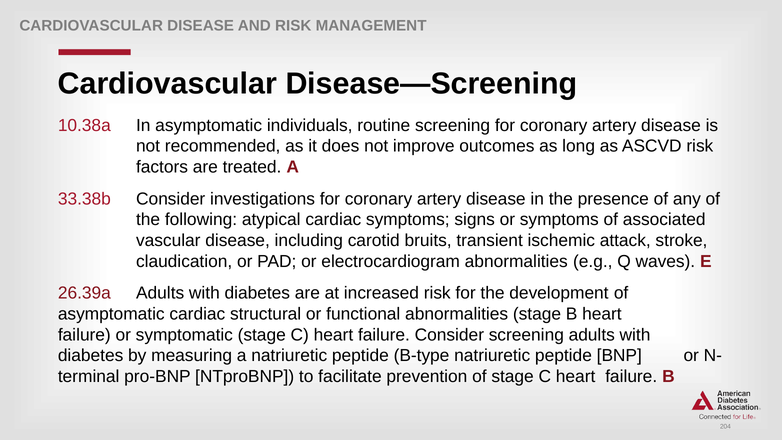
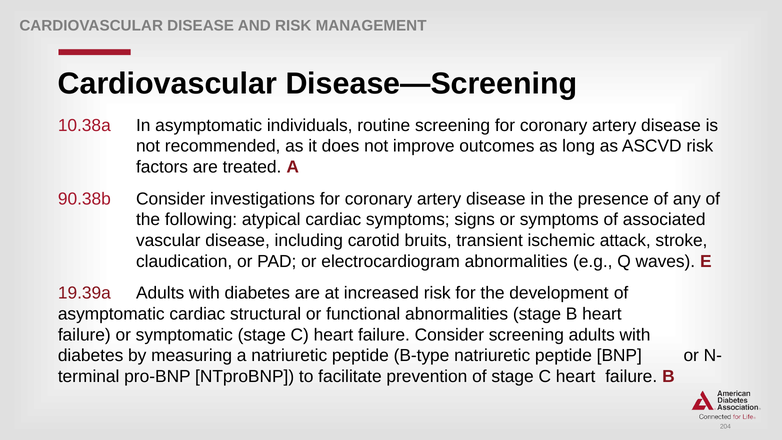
33.38b: 33.38b -> 90.38b
26.39a: 26.39a -> 19.39a
